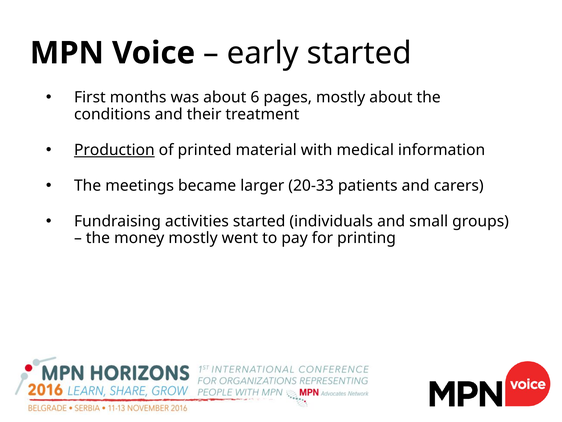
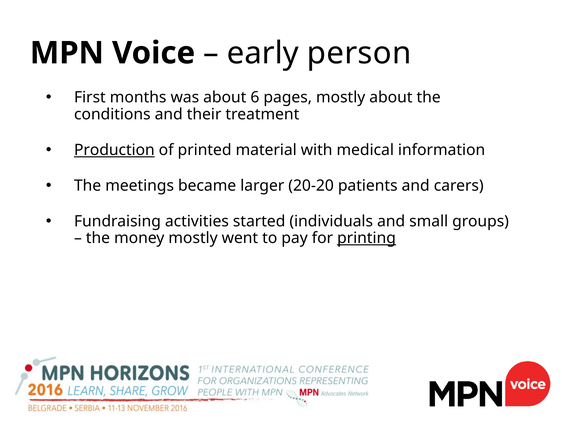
early started: started -> person
20-33: 20-33 -> 20-20
printing underline: none -> present
